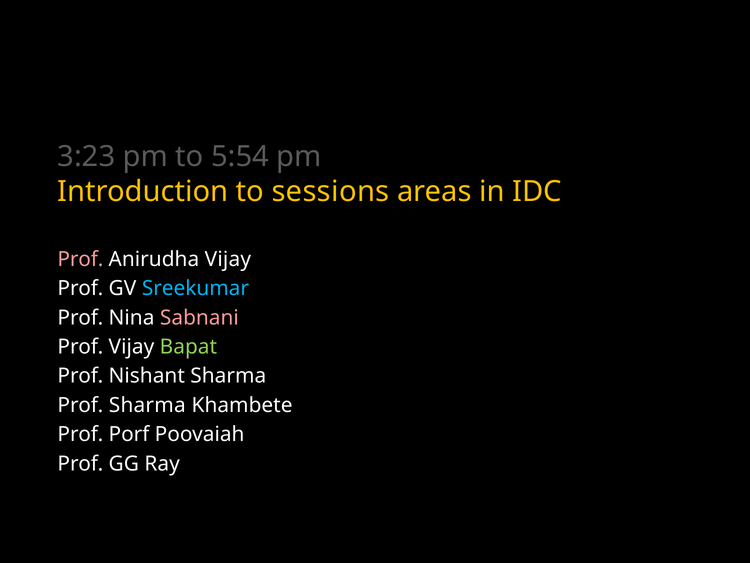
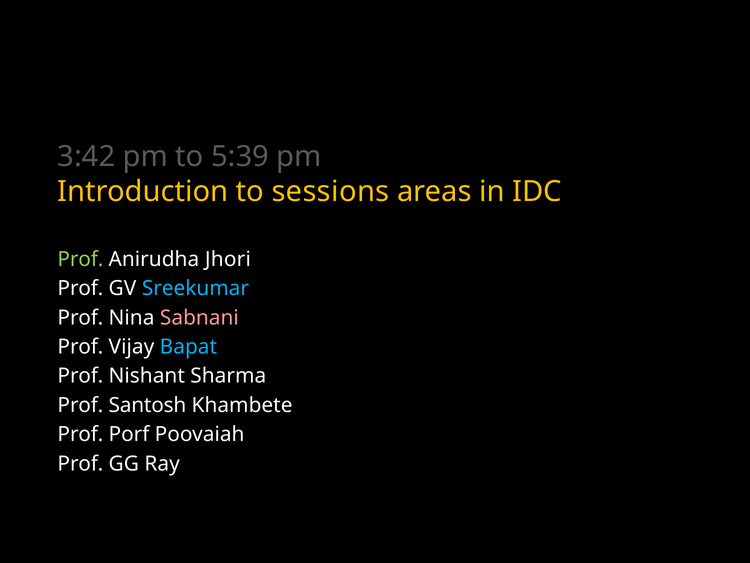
3:23: 3:23 -> 3:42
5:54: 5:54 -> 5:39
Prof at (80, 259) colour: pink -> light green
Anirudha Vijay: Vijay -> Jhori
Bapat colour: light green -> light blue
Prof Sharma: Sharma -> Santosh
